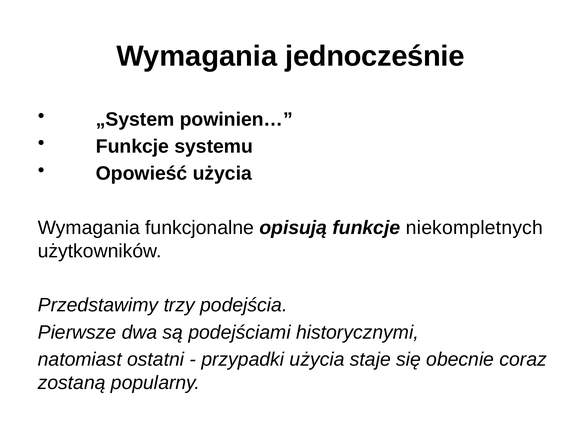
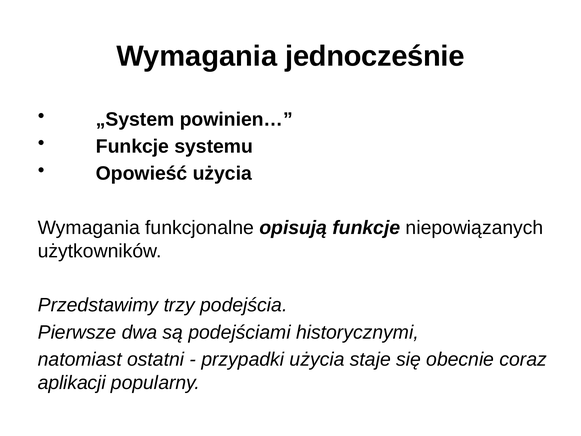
niekompletnych: niekompletnych -> niepowiązanych
zostaną: zostaną -> aplikacji
